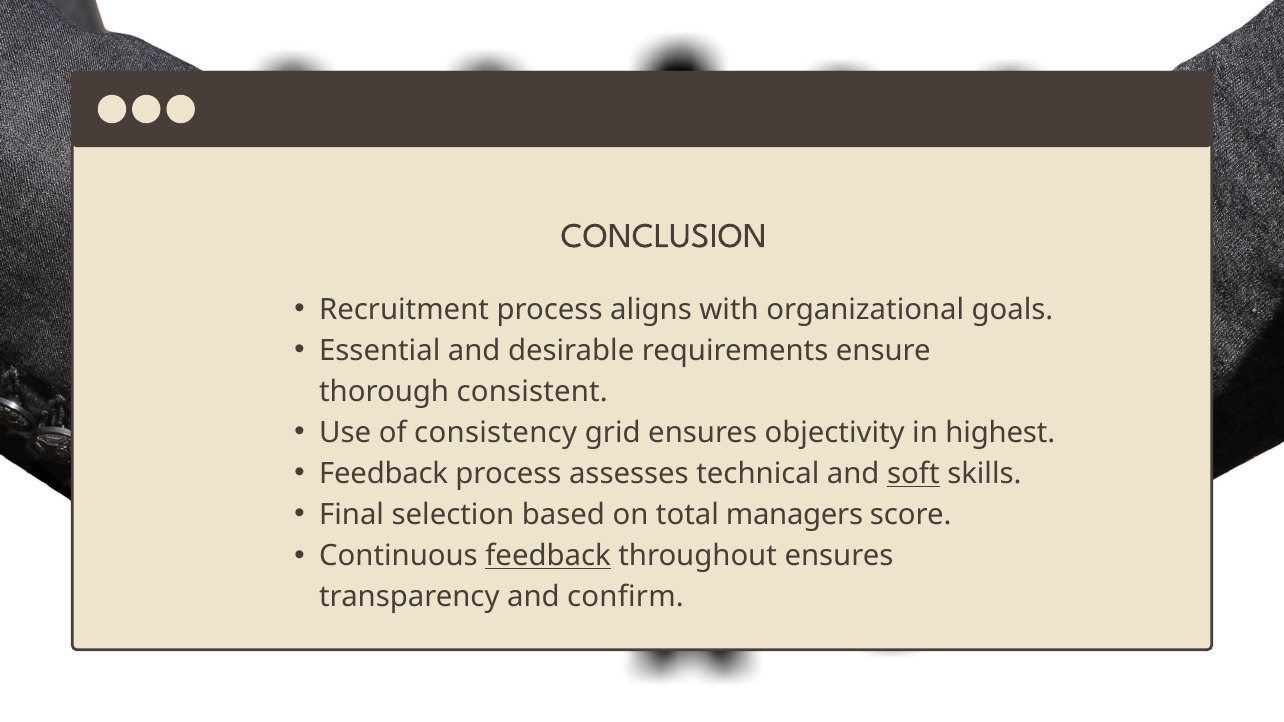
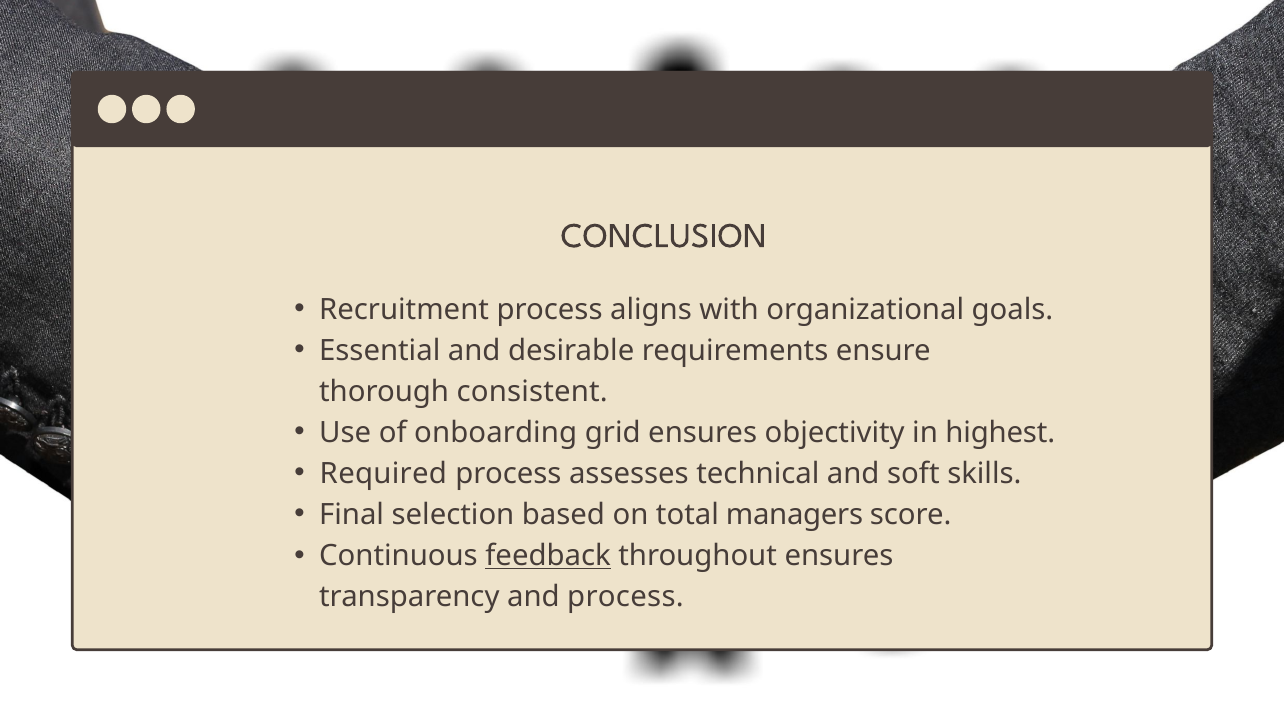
consistency: consistency -> onboarding
Feedback at (384, 474): Feedback -> Required
soft underline: present -> none
and confirm: confirm -> process
